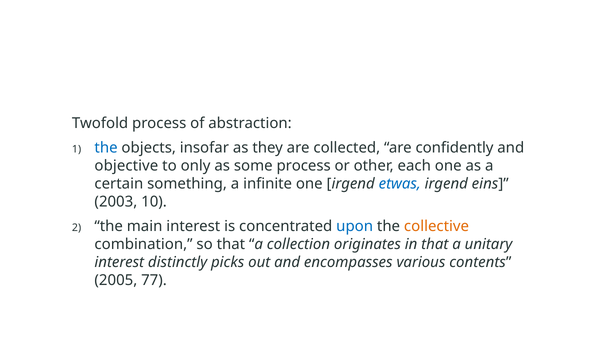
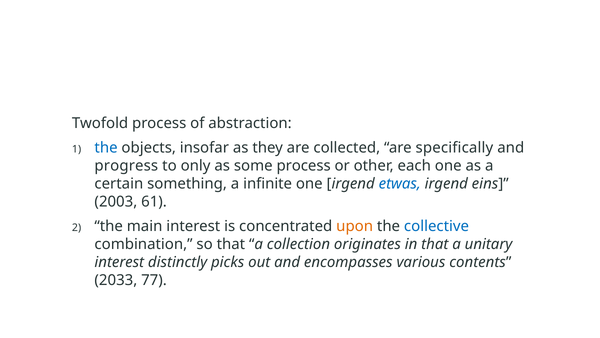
confidently: confidently -> specifically
objective: objective -> progress
10: 10 -> 61
upon colour: blue -> orange
collective colour: orange -> blue
2005: 2005 -> 2033
